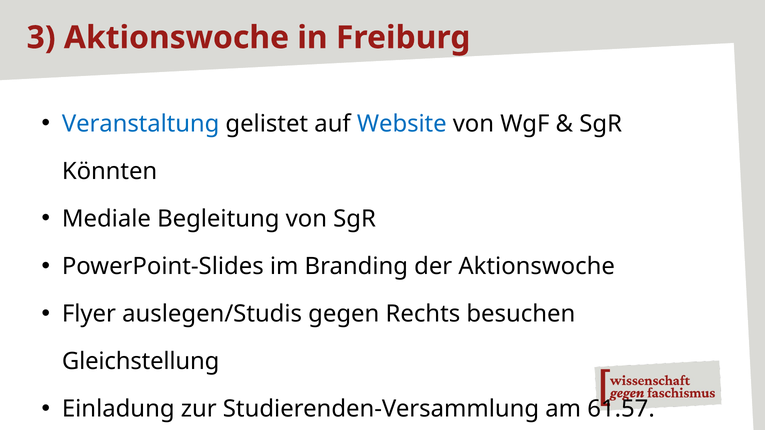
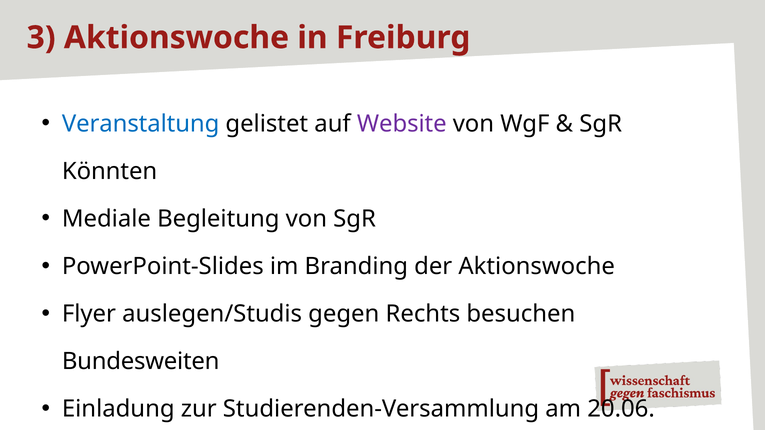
Website colour: blue -> purple
Gleichstellung: Gleichstellung -> Bundesweiten
61.57: 61.57 -> 20.06
